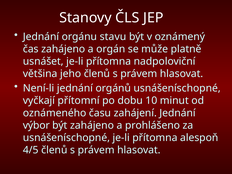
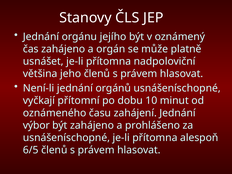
stavu: stavu -> jejího
4/5: 4/5 -> 6/5
